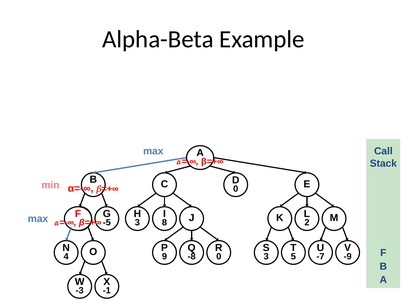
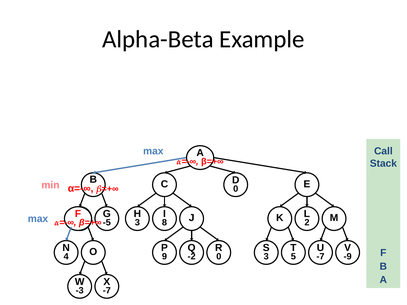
-8: -8 -> -2
-1 at (107, 291): -1 -> -7
